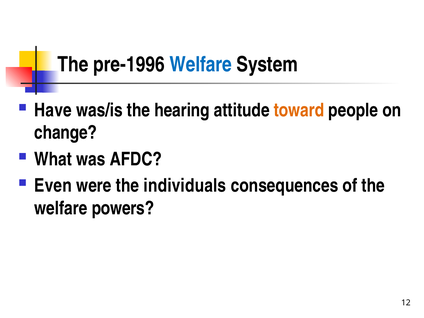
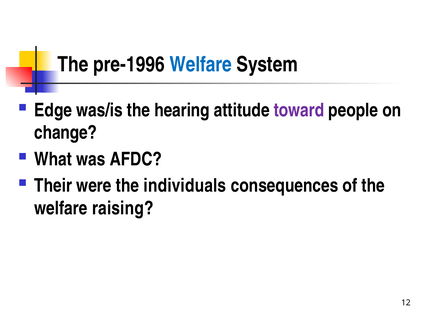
Have: Have -> Edge
toward colour: orange -> purple
Even: Even -> Their
powers: powers -> raising
